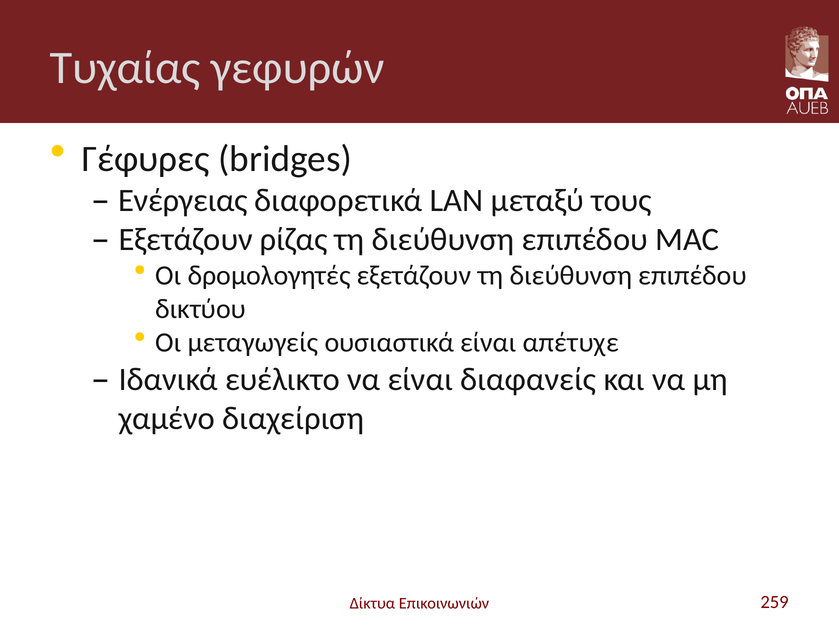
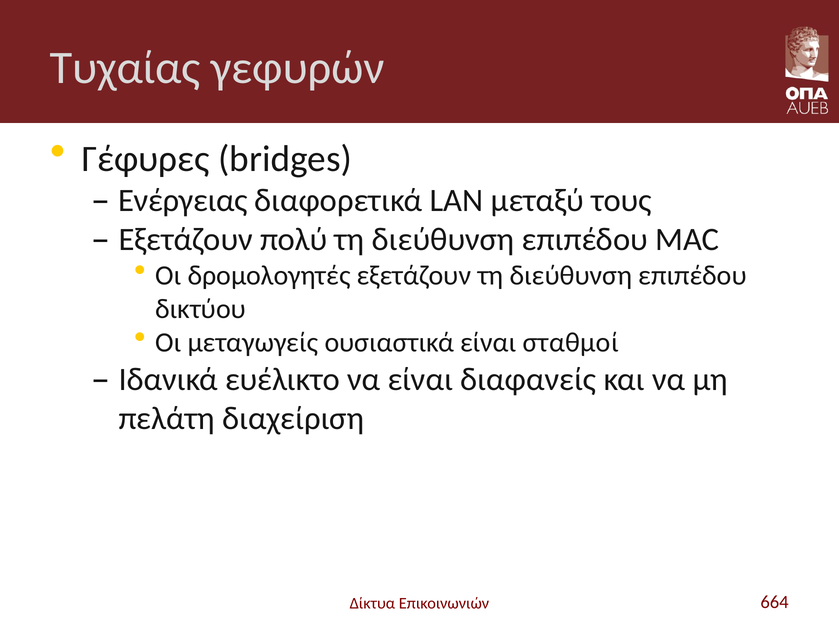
ρίζας: ρίζας -> πολύ
απέτυχε: απέτυχε -> σταθμοί
χαμένο: χαμένο -> πελάτη
259: 259 -> 664
